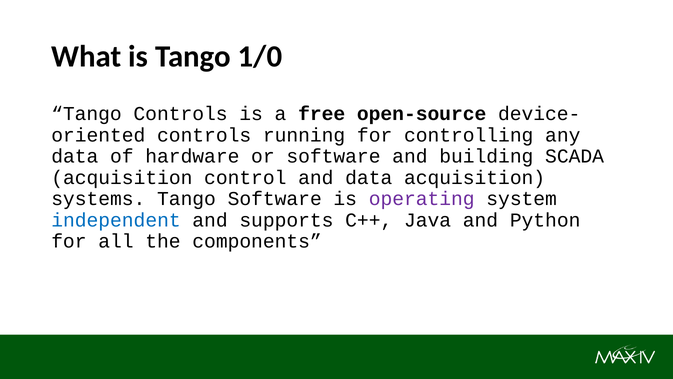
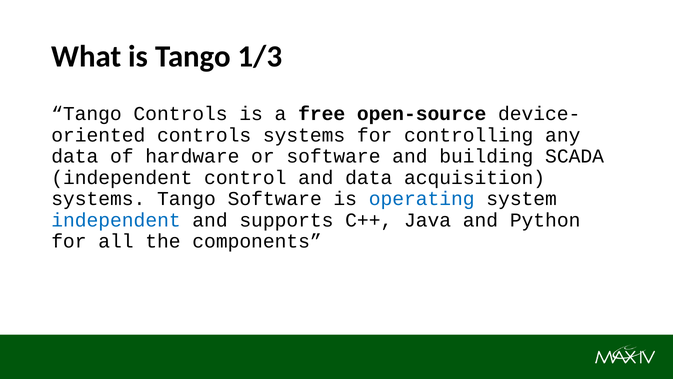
1/0: 1/0 -> 1/3
controls running: running -> systems
acquisition at (122, 177): acquisition -> independent
operating colour: purple -> blue
